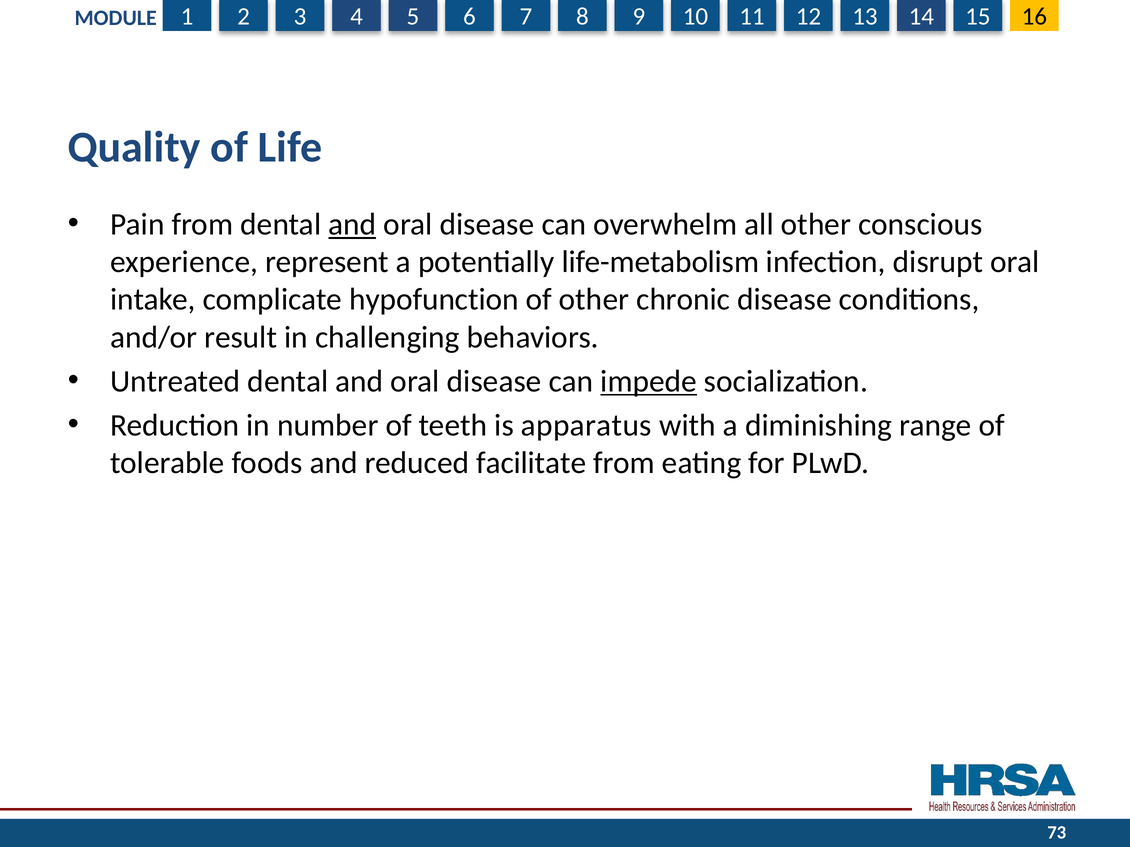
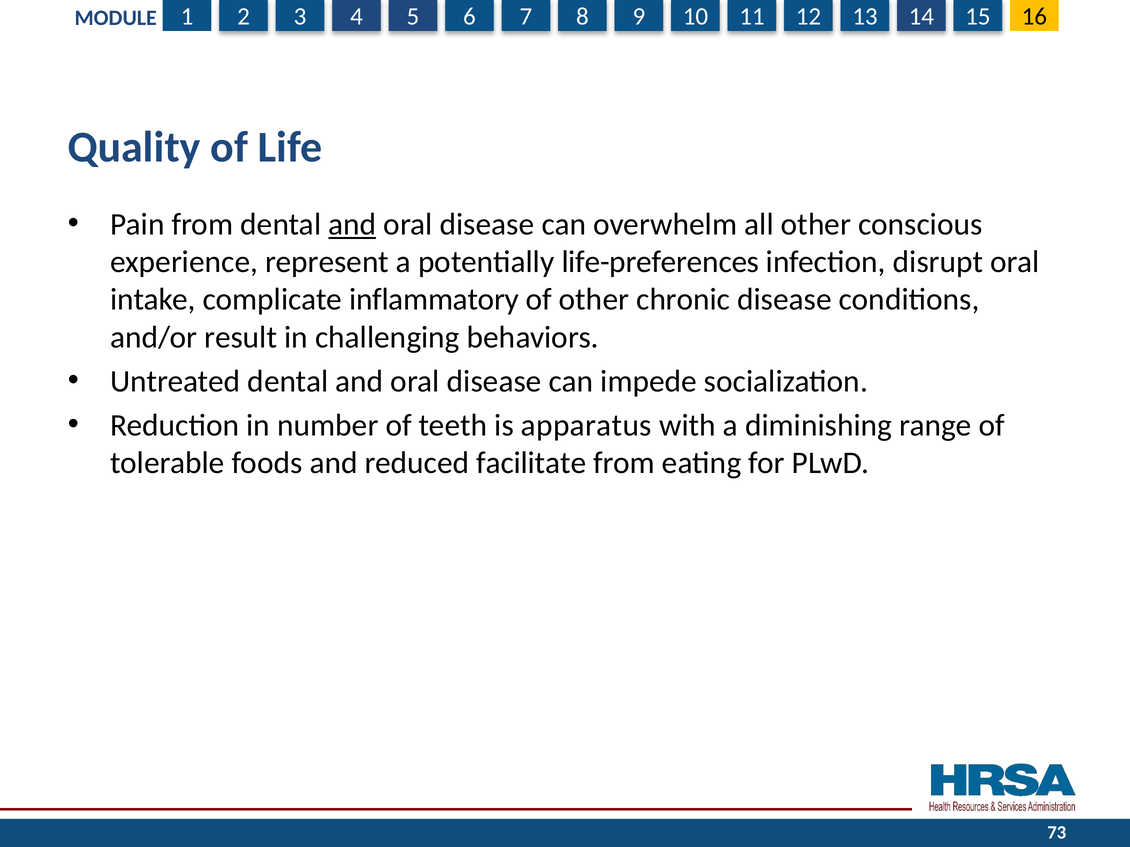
life-metabolism: life-metabolism -> life-preferences
hypofunction: hypofunction -> inflammatory
impede underline: present -> none
